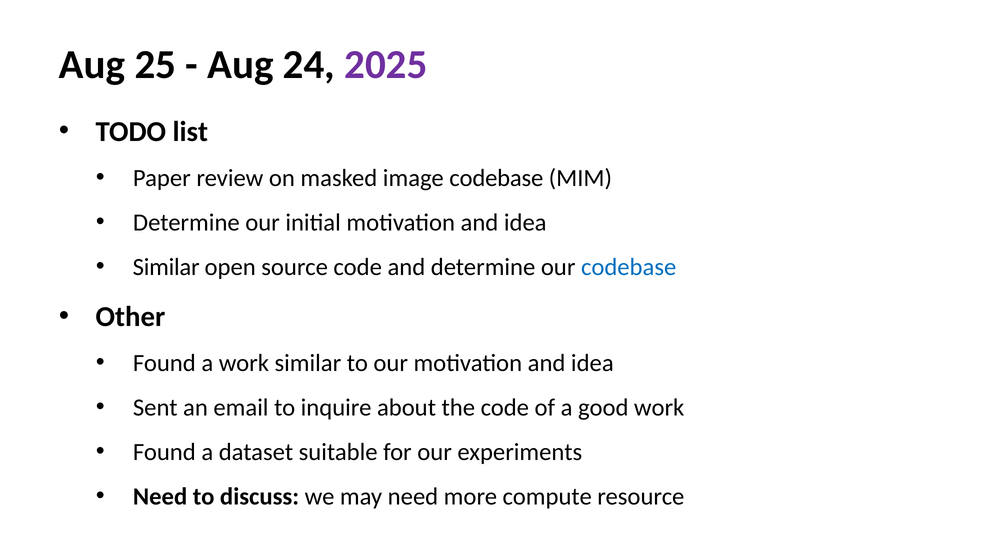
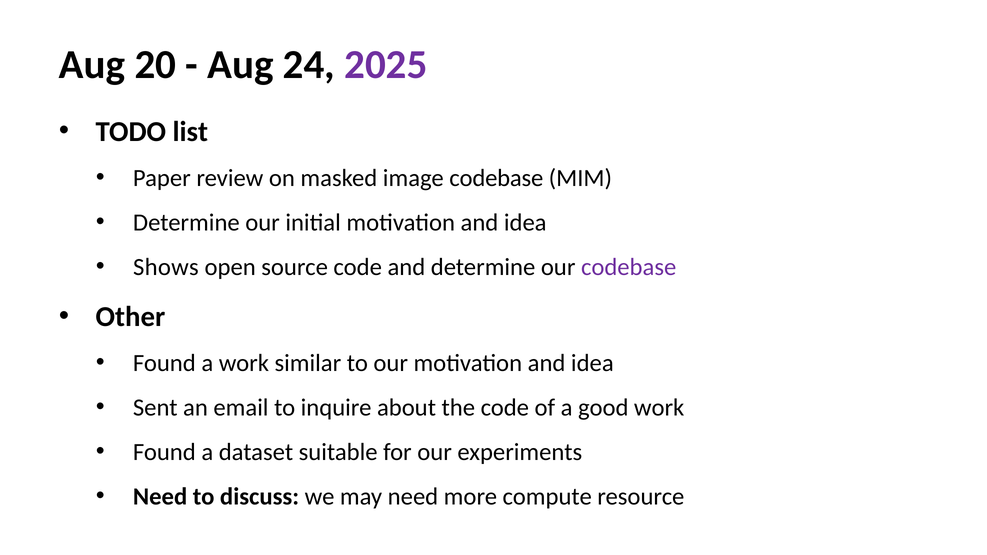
25: 25 -> 20
Similar at (166, 267): Similar -> Shows
codebase at (629, 267) colour: blue -> purple
